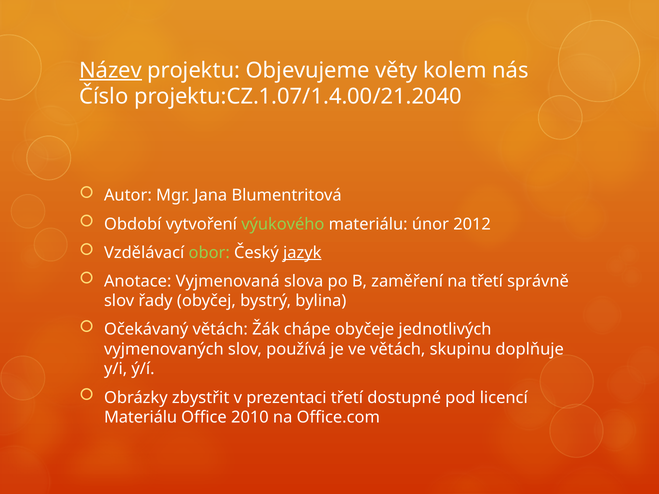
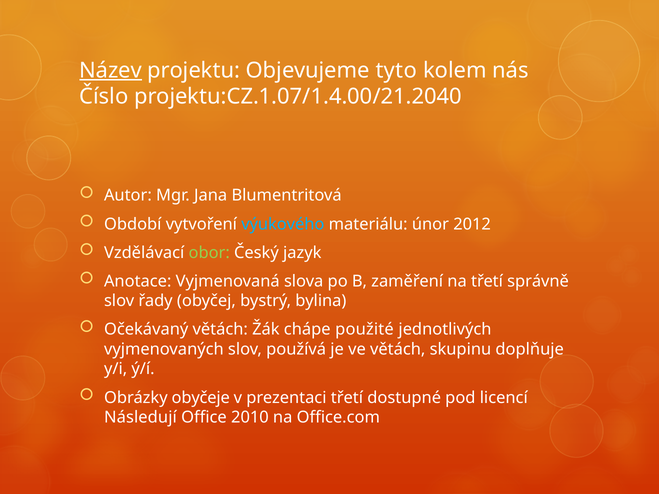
věty: věty -> tyto
výukového colour: light green -> light blue
jazyk underline: present -> none
obyčeje: obyčeje -> použité
zbystřit: zbystřit -> obyčeje
Materiálu at (141, 418): Materiálu -> Následují
